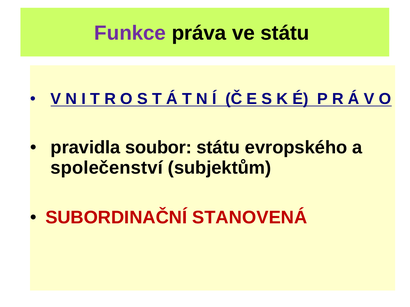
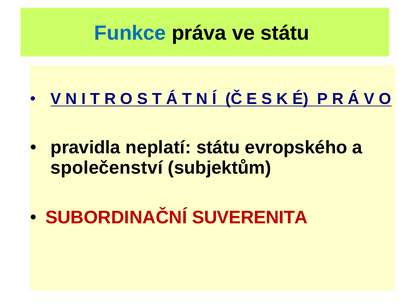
Funkce colour: purple -> blue
soubor: soubor -> neplatí
STANOVENÁ: STANOVENÁ -> SUVERENITA
